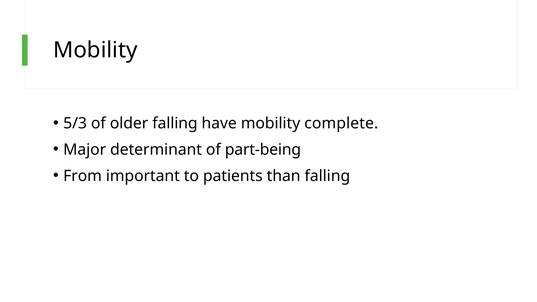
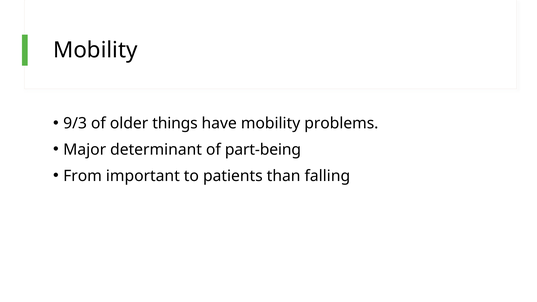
5/3: 5/3 -> 9/3
older falling: falling -> things
complete: complete -> problems
